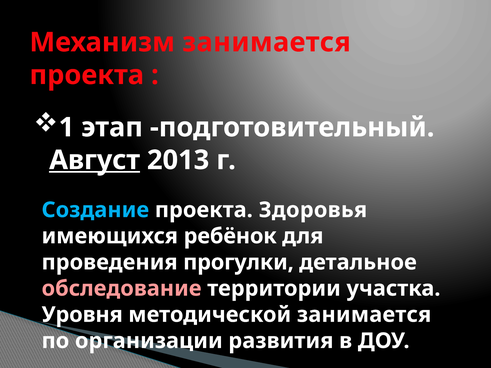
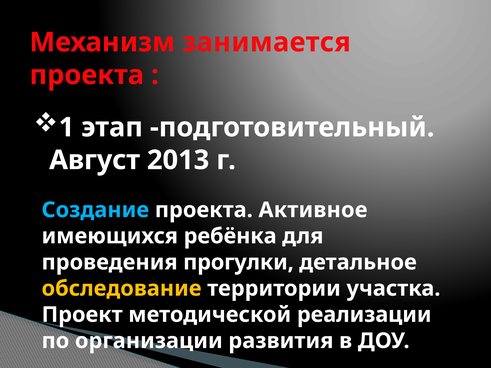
Август underline: present -> none
Здоровья: Здоровья -> Активное
ребёнок: ребёнок -> ребёнка
обследование colour: pink -> yellow
Уровня: Уровня -> Проект
методической занимается: занимается -> реализации
